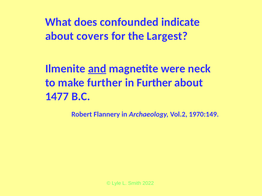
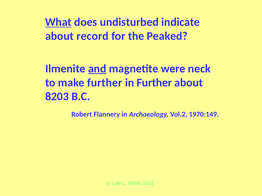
What underline: none -> present
confounded: confounded -> undisturbed
covers: covers -> record
Largest: Largest -> Peaked
1477: 1477 -> 8203
